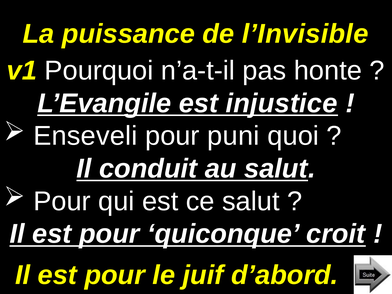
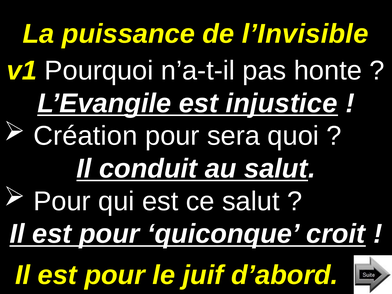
Enseveli: Enseveli -> Création
puni: puni -> sera
